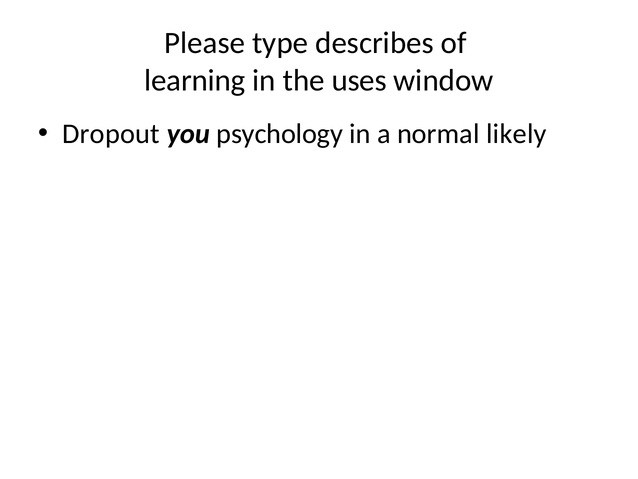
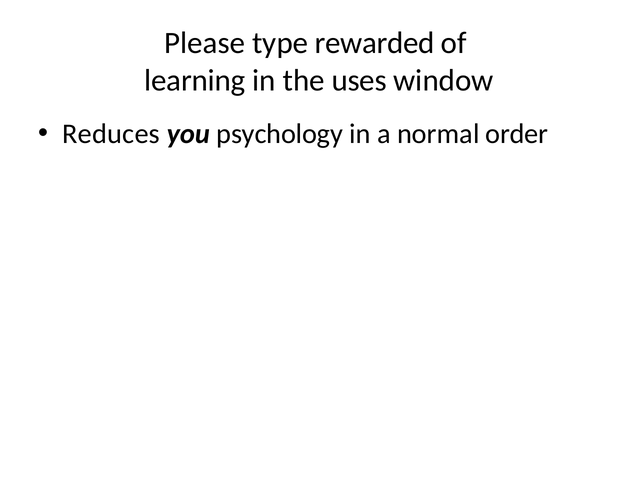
describes: describes -> rewarded
Dropout: Dropout -> Reduces
likely: likely -> order
